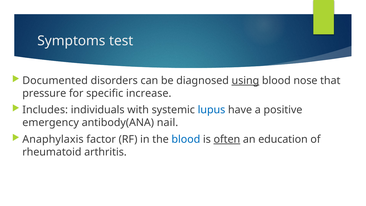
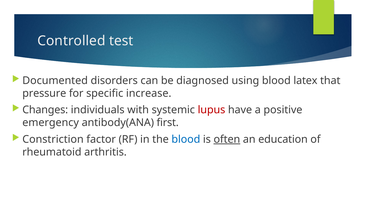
Symptoms: Symptoms -> Controlled
using underline: present -> none
nose: nose -> latex
Includes: Includes -> Changes
lupus colour: blue -> red
nail: nail -> first
Anaphylaxis: Anaphylaxis -> Constriction
